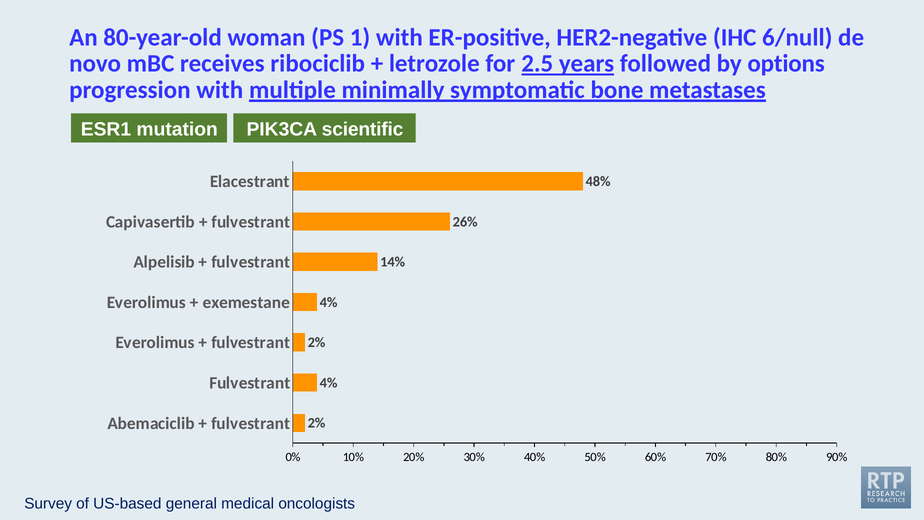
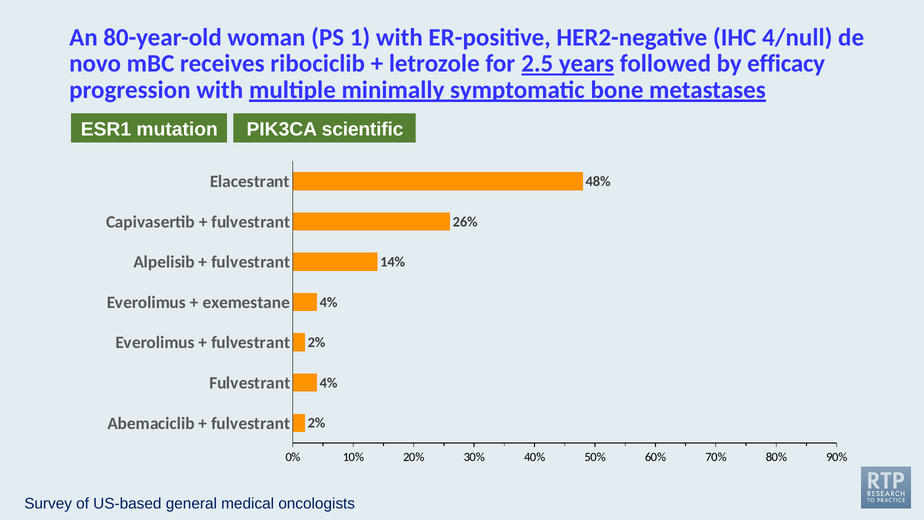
6/null: 6/null -> 4/null
options: options -> efficacy
